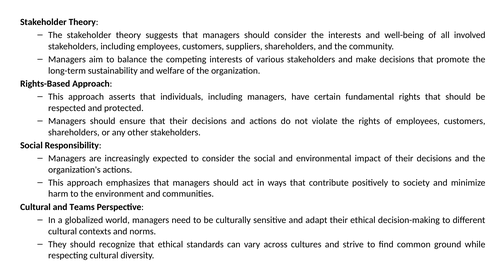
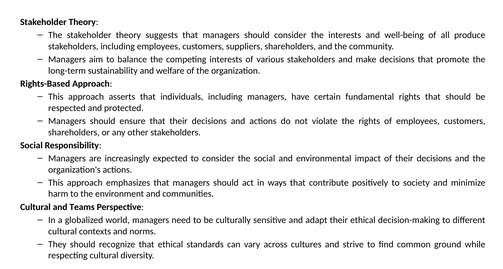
involved: involved -> produce
